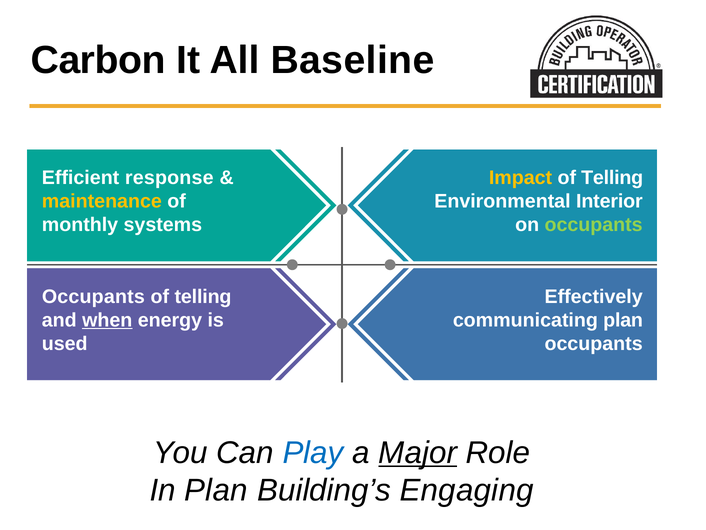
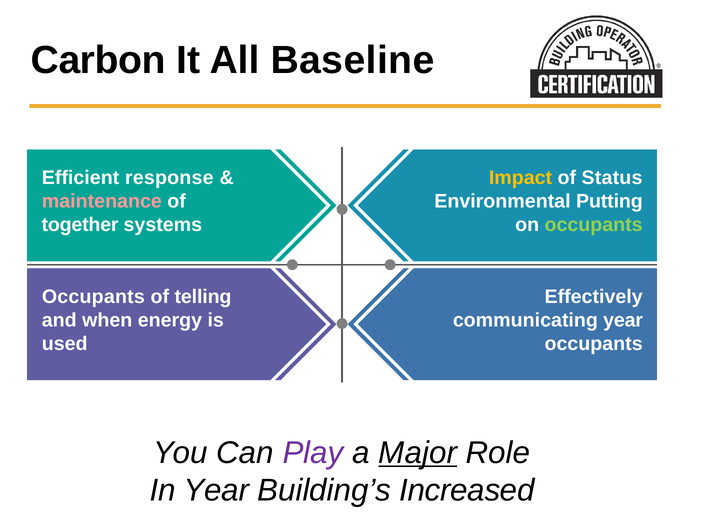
Telling at (612, 178): Telling -> Status
maintenance colour: yellow -> pink
Interior: Interior -> Putting
monthly: monthly -> together
when underline: present -> none
communicating plan: plan -> year
Play colour: blue -> purple
In Plan: Plan -> Year
Engaging: Engaging -> Increased
